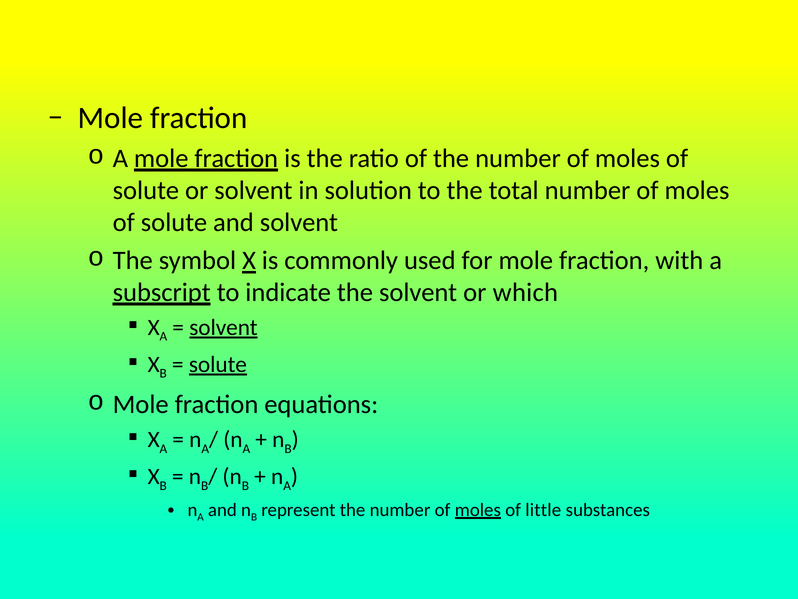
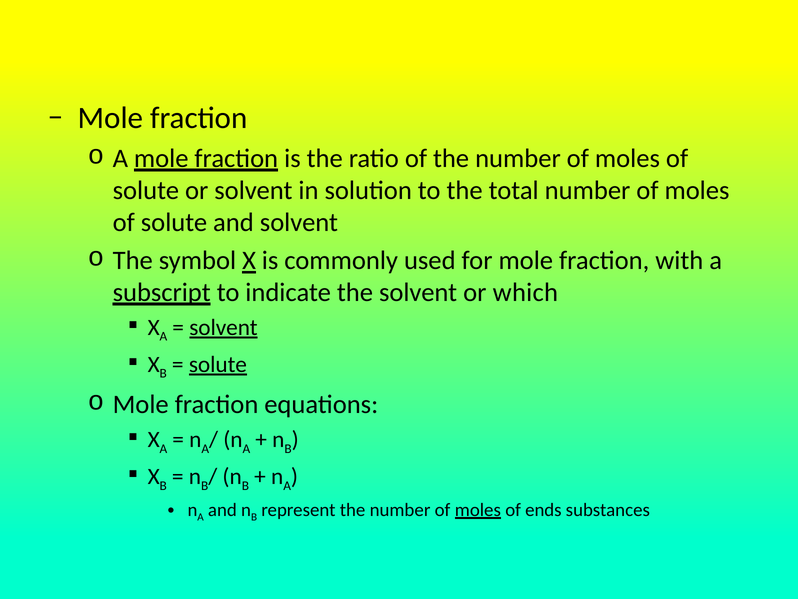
little: little -> ends
